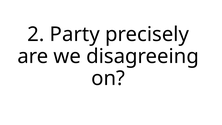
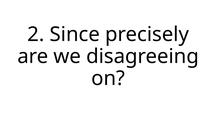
Party: Party -> Since
